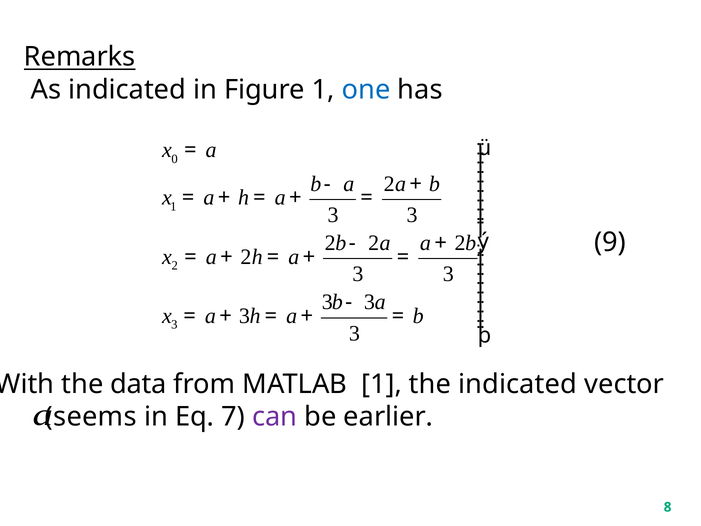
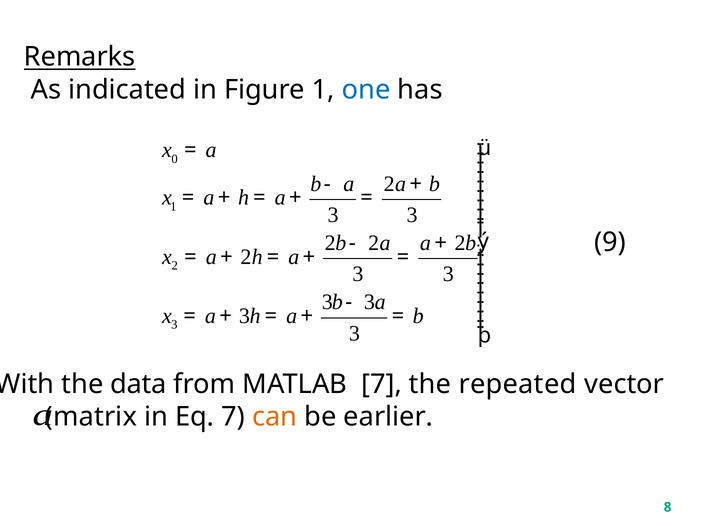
MATLAB 1: 1 -> 7
the indicated: indicated -> repeated
seems: seems -> matrix
can colour: purple -> orange
